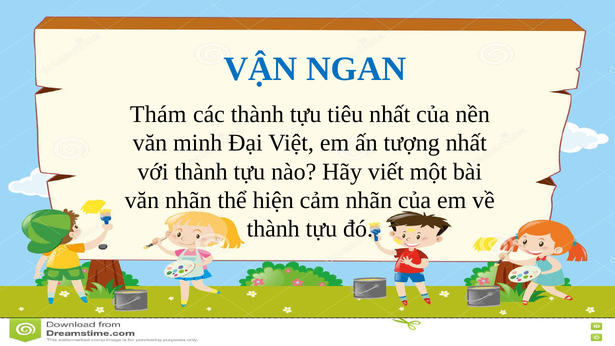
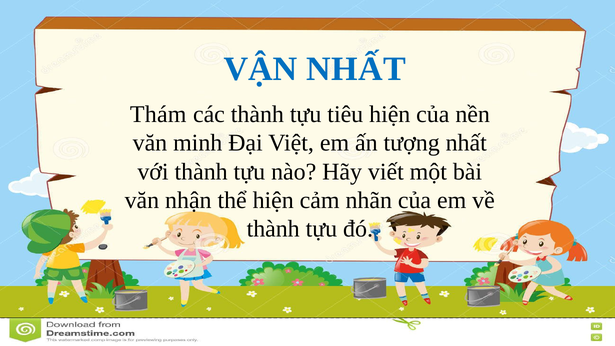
VẬN NGAN: NGAN -> NHẤT
tiêu nhất: nhất -> hiện
văn nhãn: nhãn -> nhận
